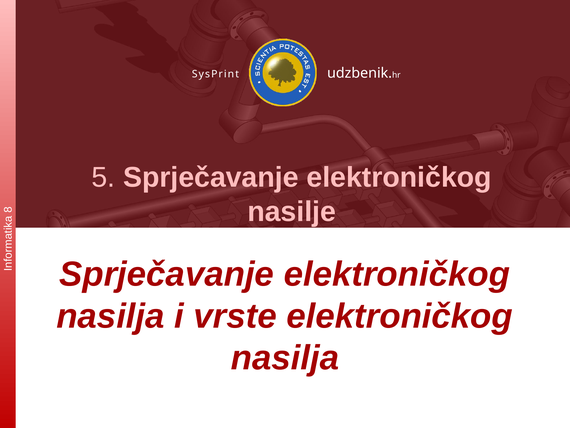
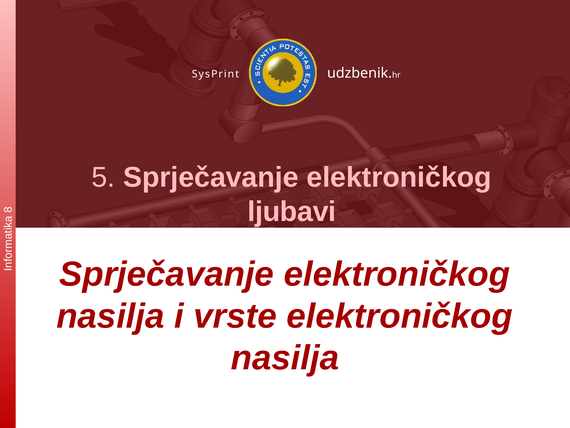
nasilje: nasilje -> ljubavi
